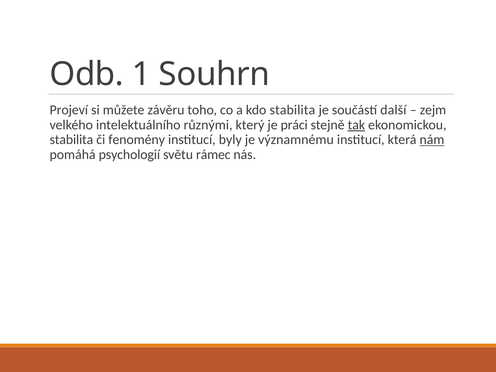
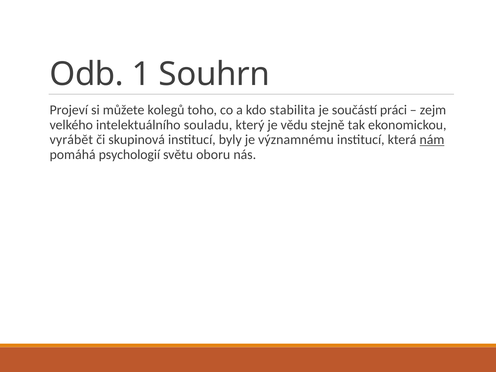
závěru: závěru -> kolegů
další: další -> práci
různými: různými -> souladu
práci: práci -> vědu
tak underline: present -> none
stabilita at (71, 140): stabilita -> vyrábět
fenomény: fenomény -> skupinová
rámec: rámec -> oboru
